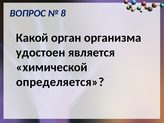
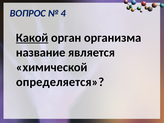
8: 8 -> 4
Какой underline: none -> present
удостоен: удостоен -> название
